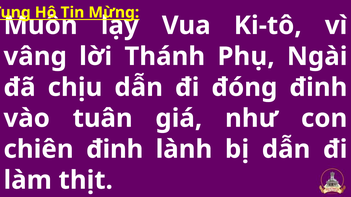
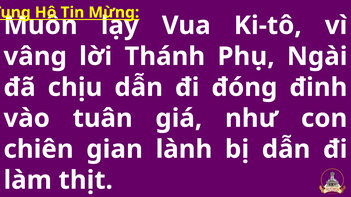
chiên đinh: đinh -> gian
